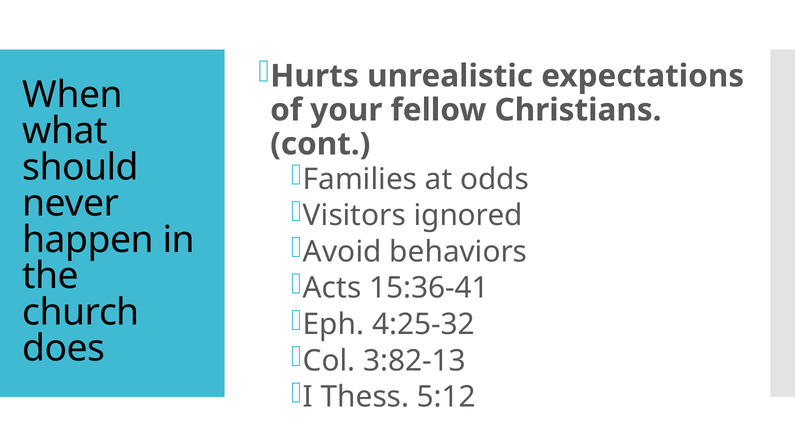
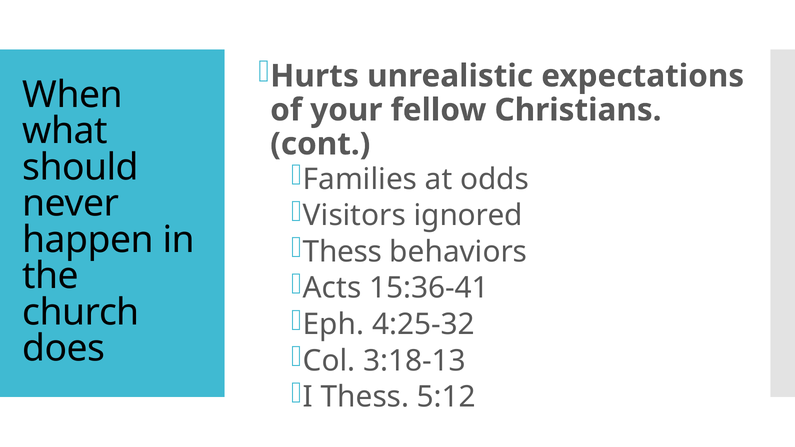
Avoid at (342, 252): Avoid -> Thess
3:82-13: 3:82-13 -> 3:18-13
